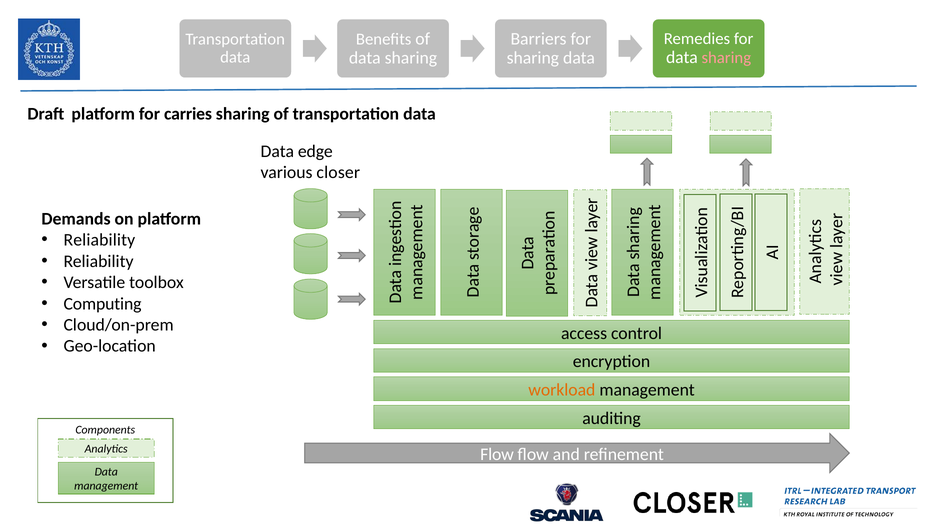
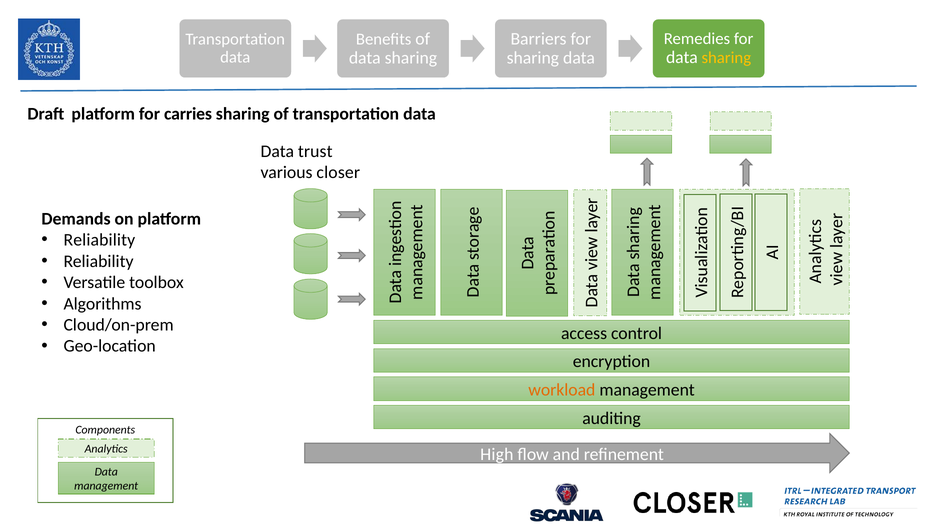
sharing at (726, 58) colour: pink -> yellow
edge: edge -> trust
Computing: Computing -> Algorithms
Flow at (497, 454): Flow -> High
